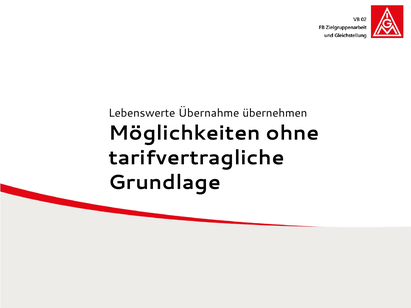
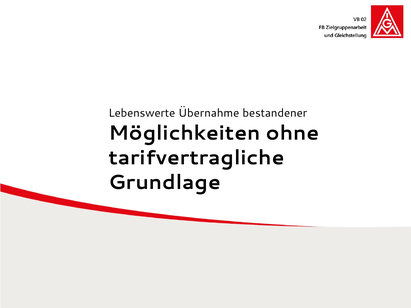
übernehmen: übernehmen -> bestandener
